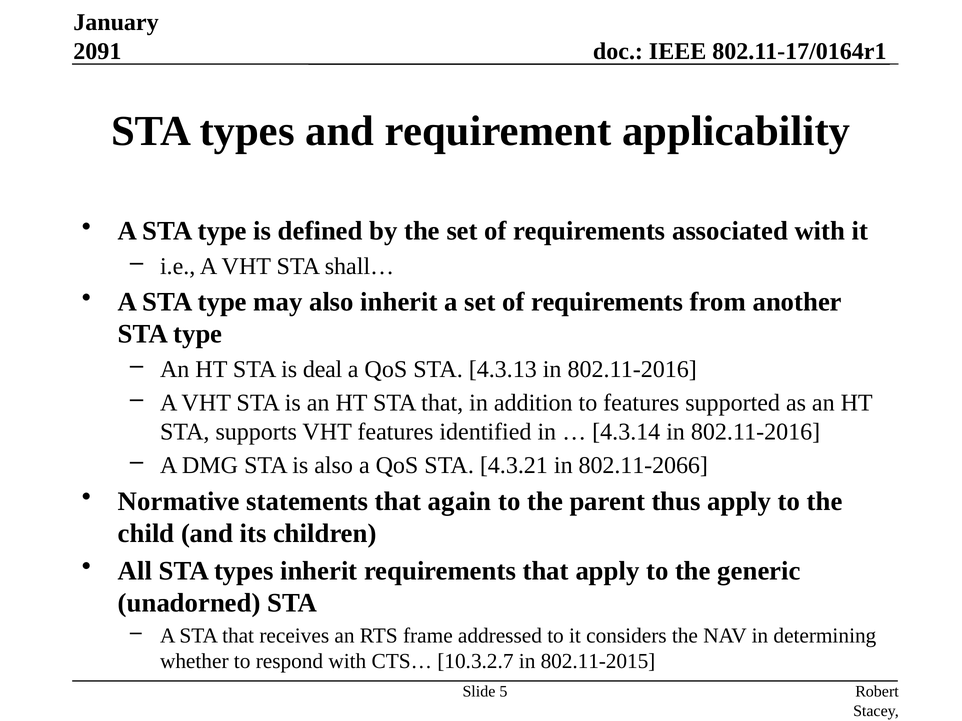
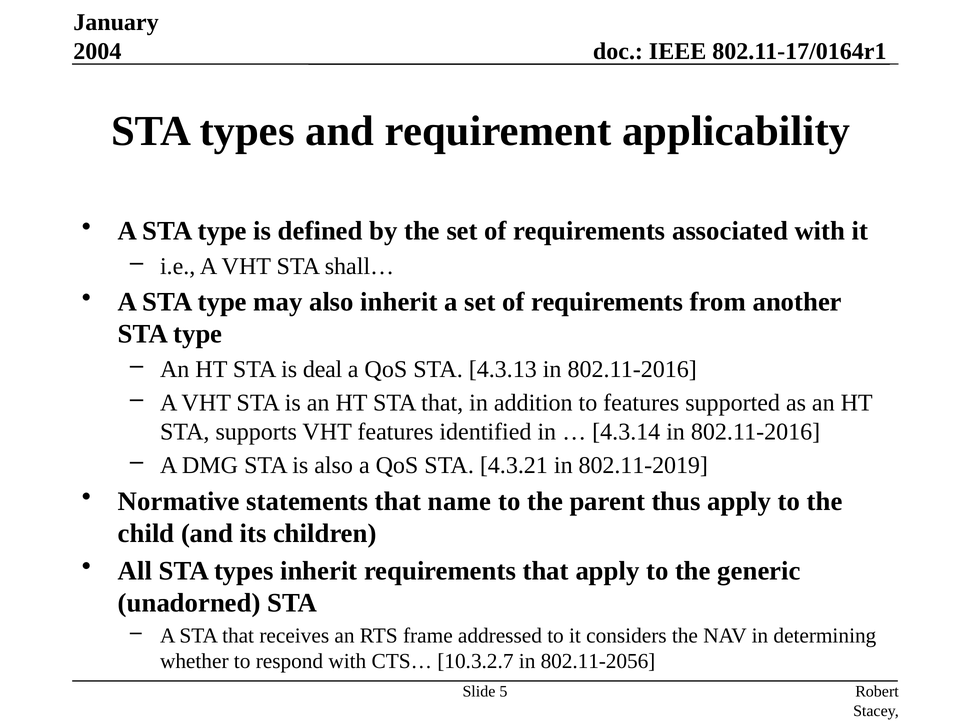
2091: 2091 -> 2004
802.11-2066: 802.11-2066 -> 802.11-2019
again: again -> name
802.11-2015: 802.11-2015 -> 802.11-2056
